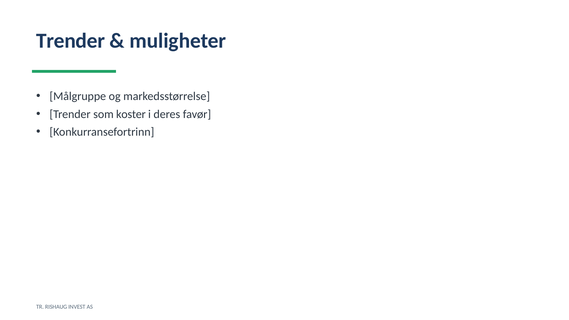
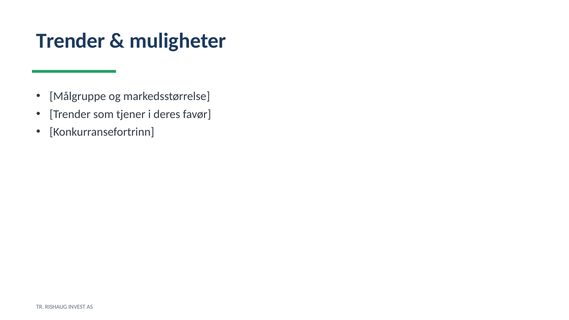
koster: koster -> tjener
